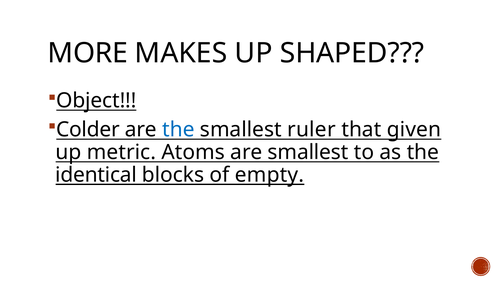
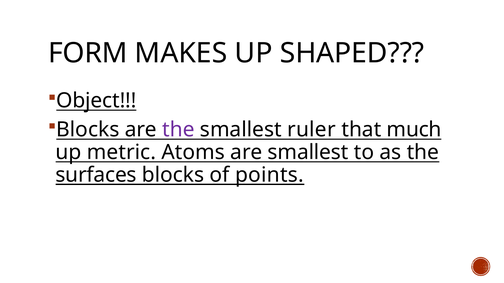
MORE: MORE -> FORM
Colder at (88, 130): Colder -> Blocks
the at (178, 130) colour: blue -> purple
given: given -> much
identical: identical -> surfaces
empty: empty -> points
